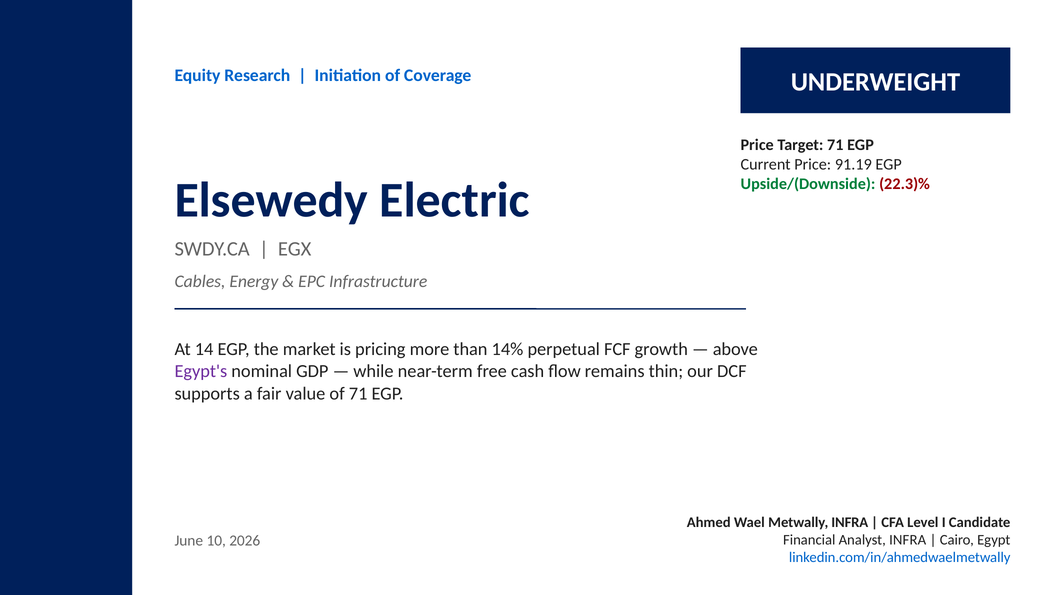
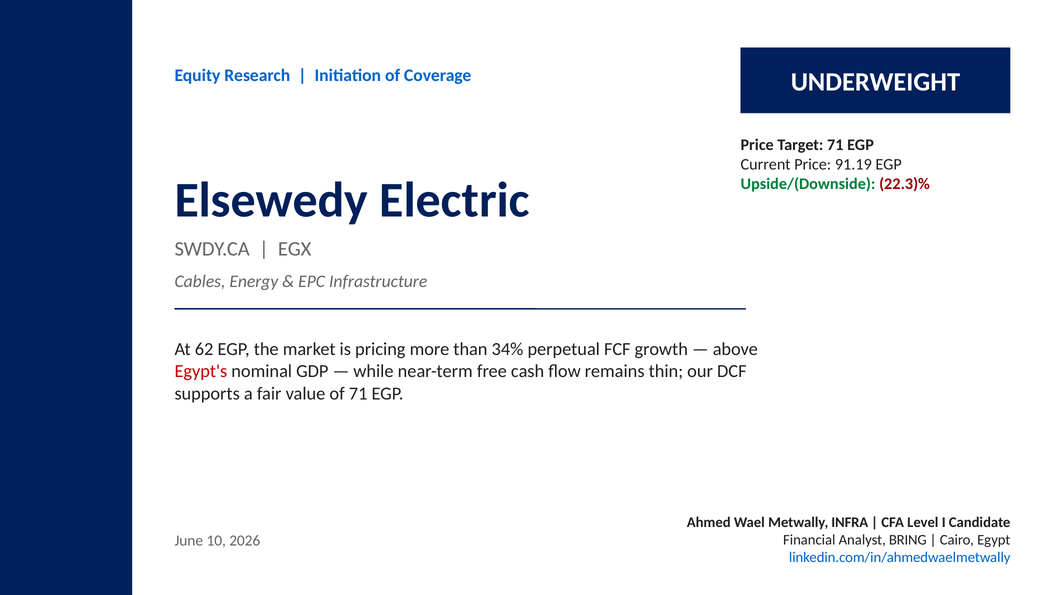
14: 14 -> 62
14%: 14% -> 34%
Egypt's colour: purple -> red
Analyst INFRA: INFRA -> BRING
